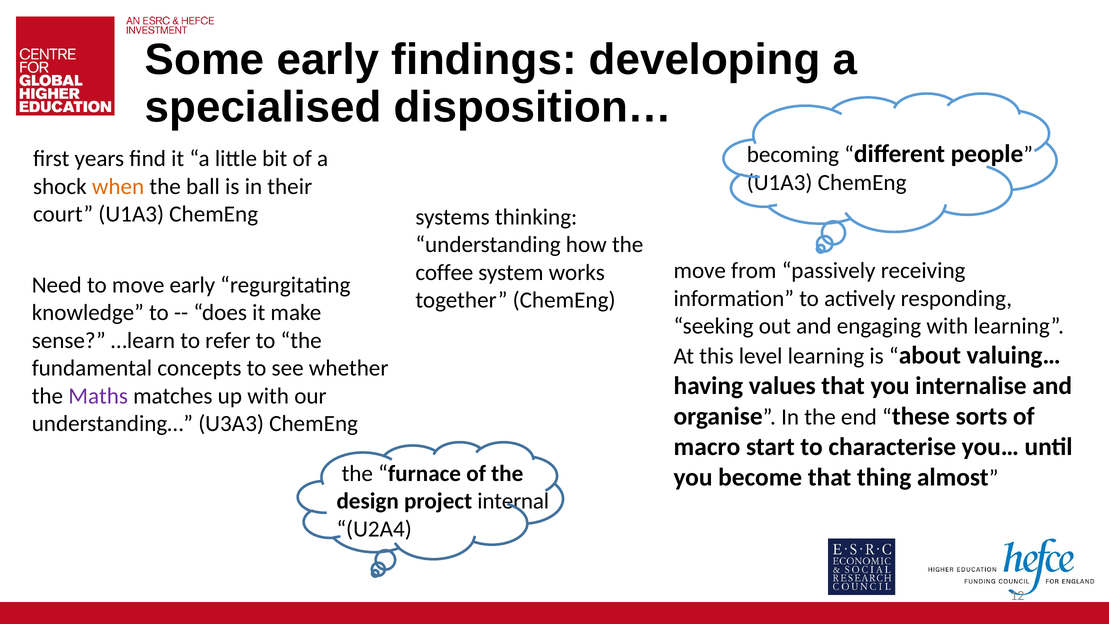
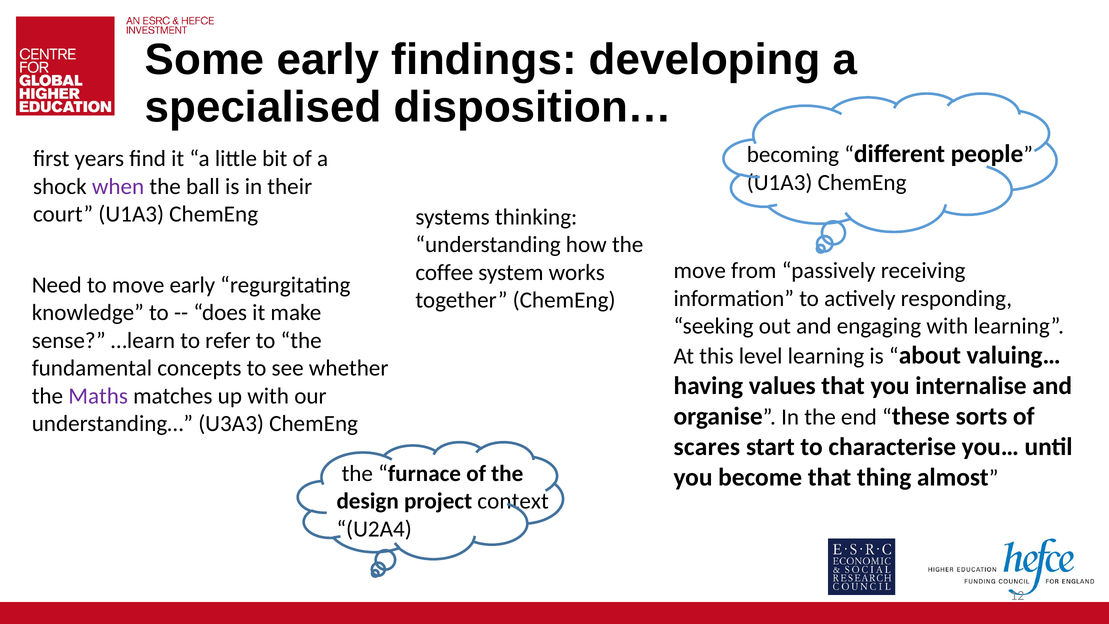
when colour: orange -> purple
macro: macro -> scares
internal: internal -> context
